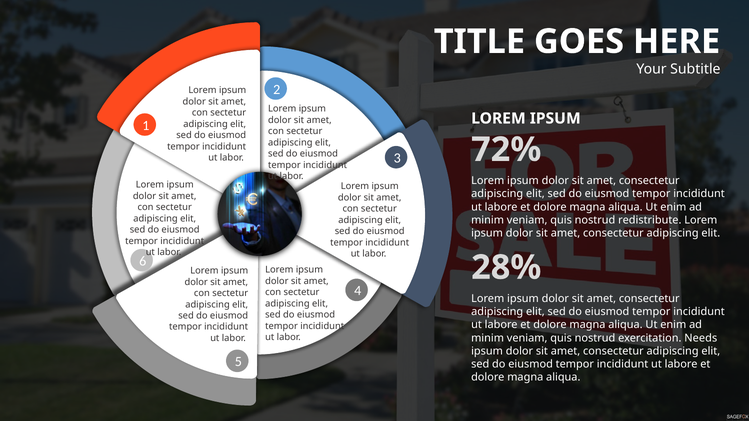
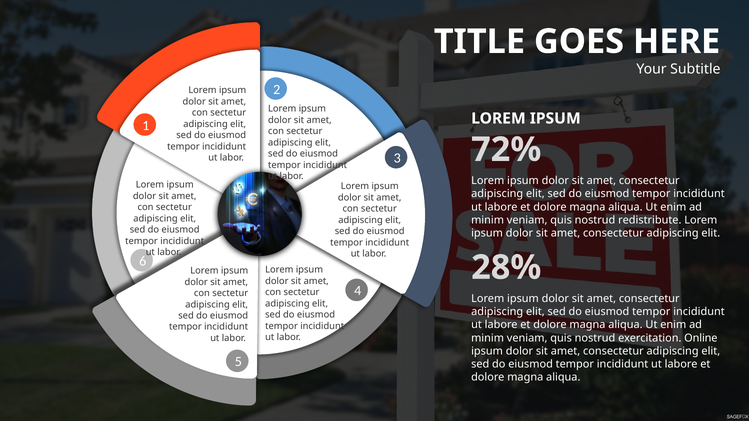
Needs: Needs -> Online
